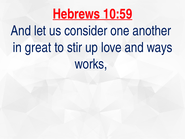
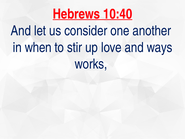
10:59: 10:59 -> 10:40
great: great -> when
